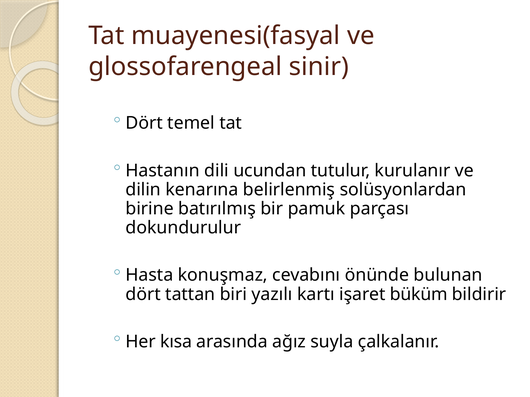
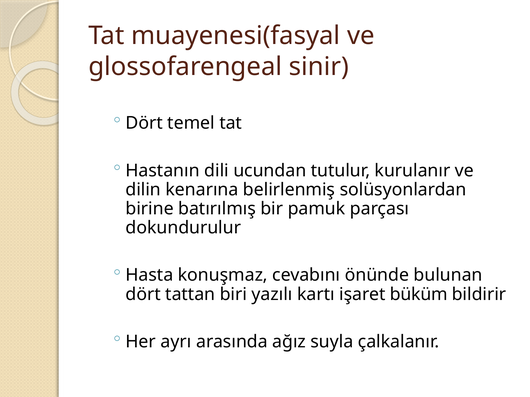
kısa: kısa -> ayrı
